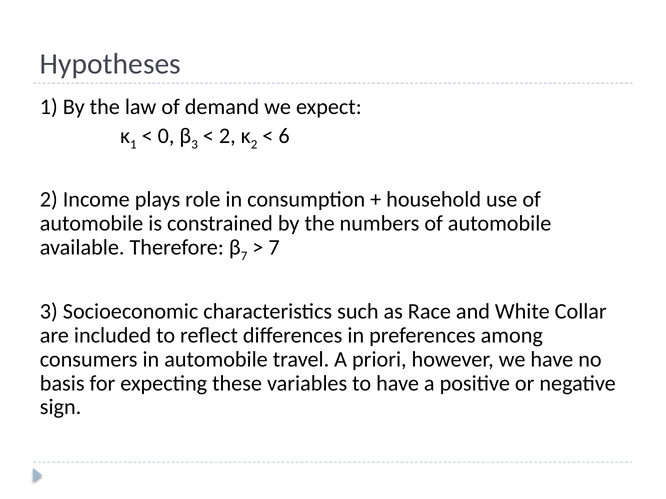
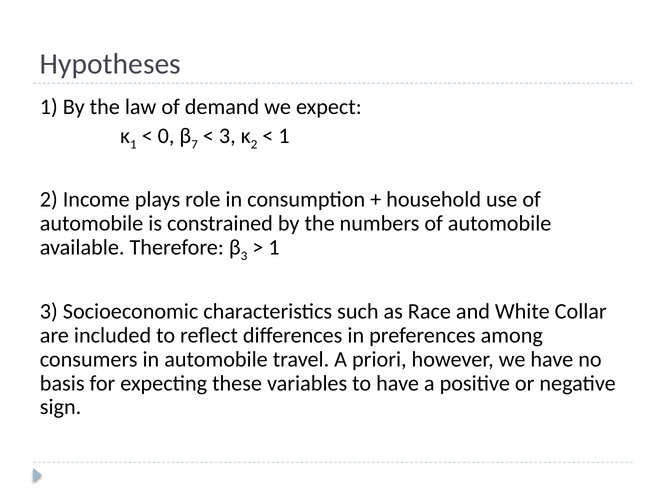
3 at (195, 145): 3 -> 7
2 at (227, 136): 2 -> 3
6 at (284, 136): 6 -> 1
7 at (244, 256): 7 -> 3
7 at (274, 248): 7 -> 1
